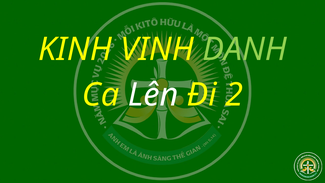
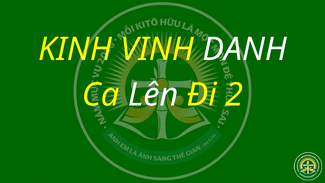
DANH colour: light green -> white
